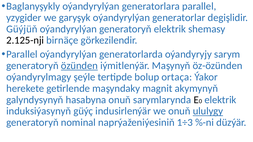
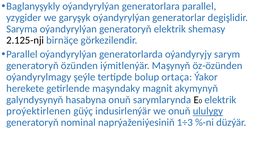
Güýjüň: Güýjüň -> Saryma
özünden underline: present -> none
induksiýasynyň: induksiýasynyň -> proýektirlenen
